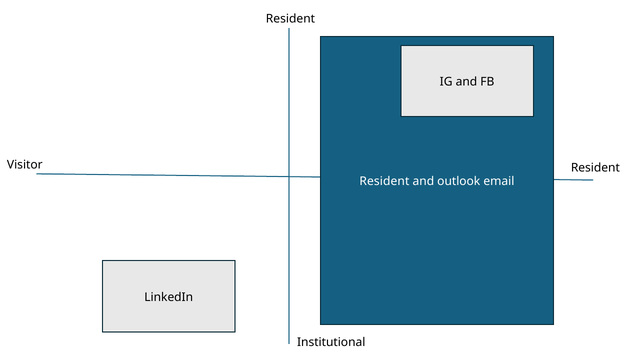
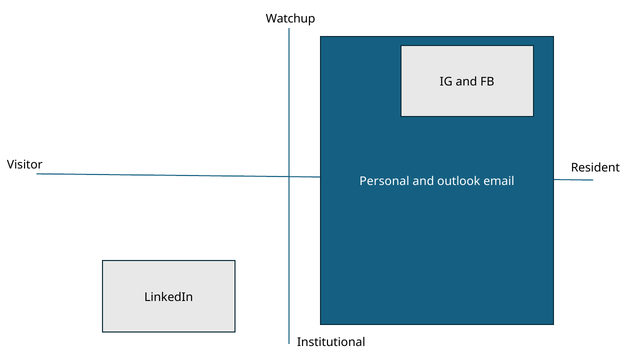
Resident at (290, 19): Resident -> Watchup
Resident at (384, 181): Resident -> Personal
